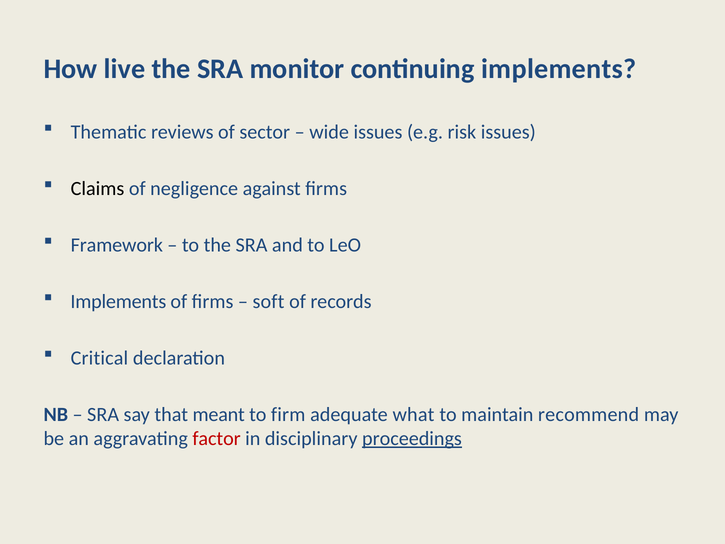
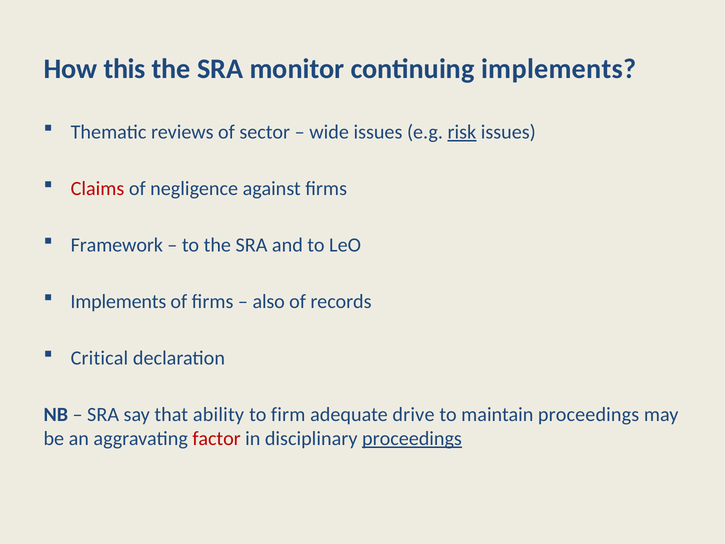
live: live -> this
risk underline: none -> present
Claims colour: black -> red
soft: soft -> also
meant: meant -> ability
what: what -> drive
maintain recommend: recommend -> proceedings
